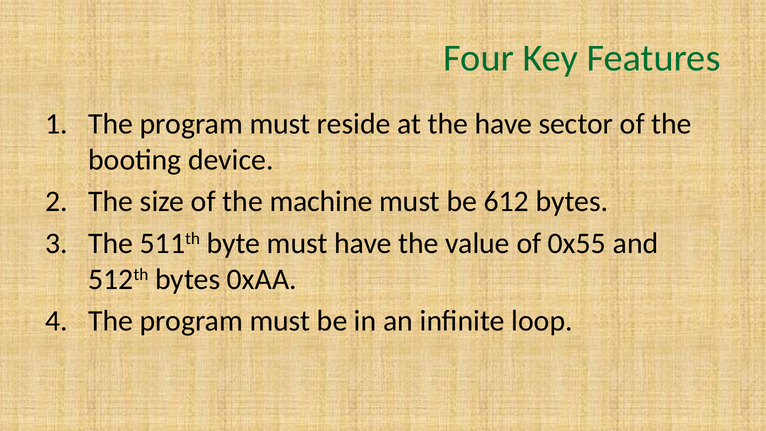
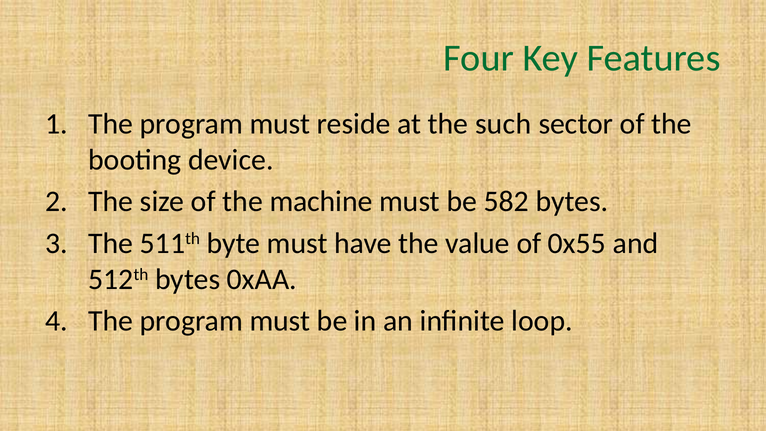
the have: have -> such
612: 612 -> 582
